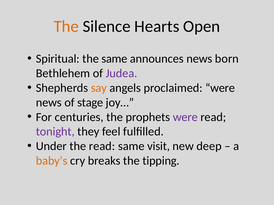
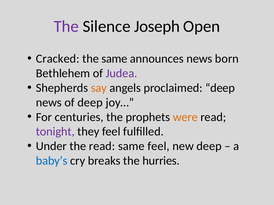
The at (66, 27) colour: orange -> purple
Hearts: Hearts -> Joseph
Spiritual: Spiritual -> Cracked
proclaimed were: were -> deep
of stage: stage -> deep
were at (185, 117) colour: purple -> orange
same visit: visit -> feel
baby’s colour: orange -> blue
tipping: tipping -> hurries
